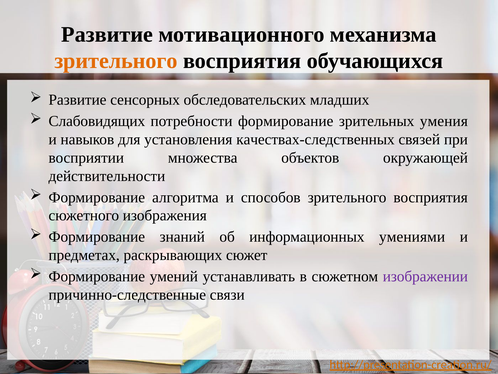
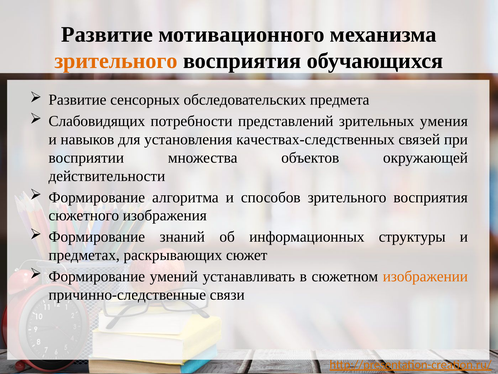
младших: младших -> предмета
потребности формирование: формирование -> представлений
умениями: умениями -> структуры
изображении colour: purple -> orange
